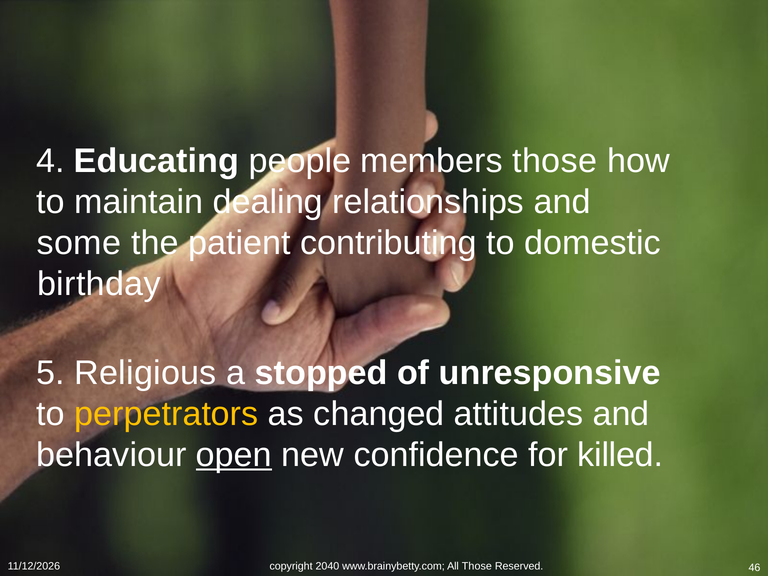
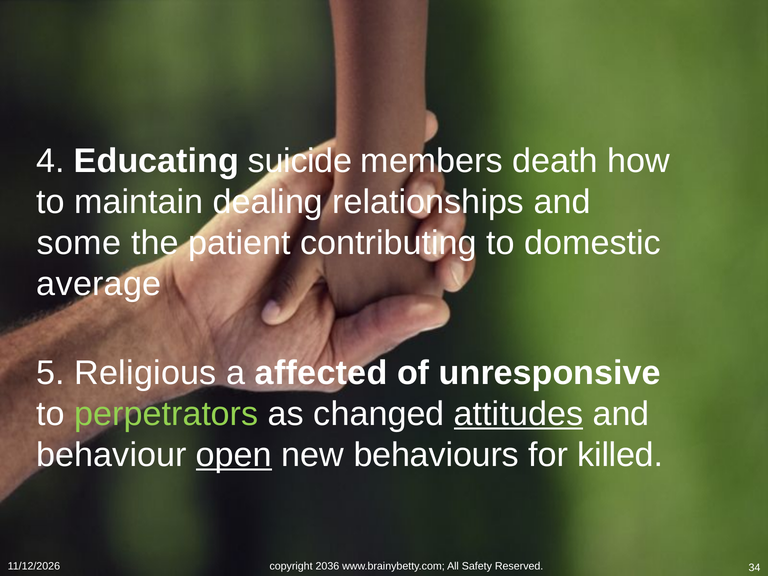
people: people -> suicide
members those: those -> death
birthday: birthday -> average
stopped: stopped -> affected
perpetrators colour: yellow -> light green
attitudes underline: none -> present
confidence: confidence -> behaviours
2040: 2040 -> 2036
All Those: Those -> Safety
46: 46 -> 34
